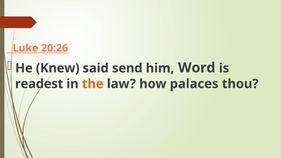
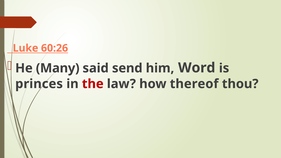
20:26: 20:26 -> 60:26
Knew: Knew -> Many
readest: readest -> princes
the colour: orange -> red
palaces: palaces -> thereof
